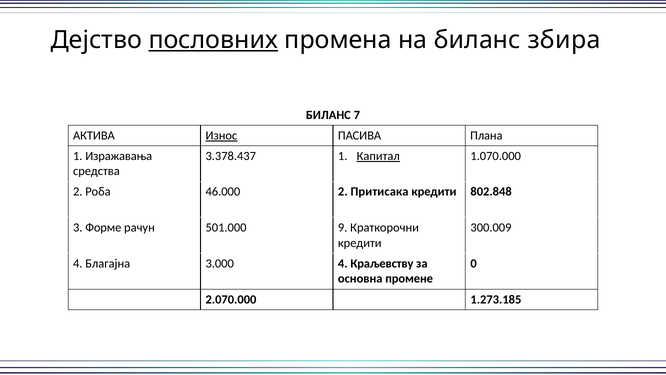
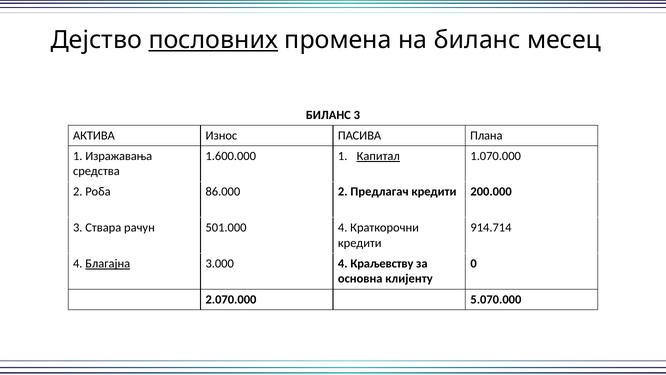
збира: збира -> месец
БИЛАНС 7: 7 -> 3
Износ underline: present -> none
3.378.437: 3.378.437 -> 1.600.000
46.000: 46.000 -> 86.000
Притисака: Притисака -> Предлагач
802.848: 802.848 -> 200.000
Форме: Форме -> Ствара
501.000 9: 9 -> 4
300.009: 300.009 -> 914.714
Благајна underline: none -> present
промене: промене -> клијенту
1.273.185: 1.273.185 -> 5.070.000
